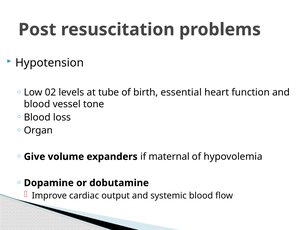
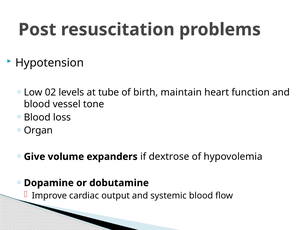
essential: essential -> maintain
maternal: maternal -> dextrose
